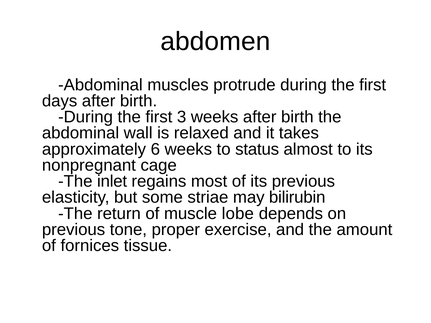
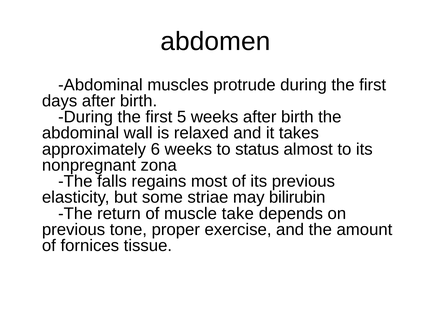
3: 3 -> 5
cage: cage -> zona
inlet: inlet -> falls
lobe: lobe -> take
